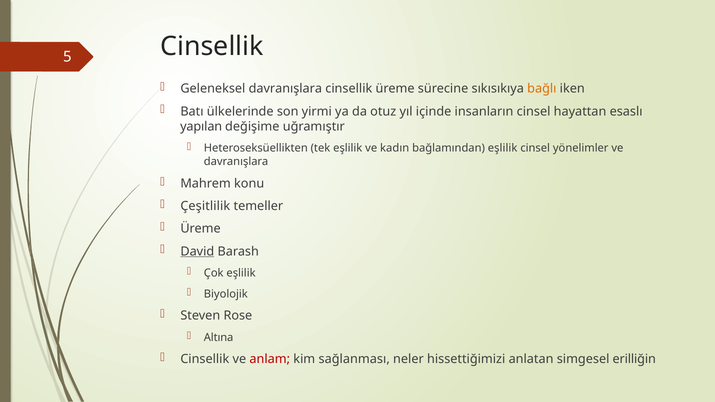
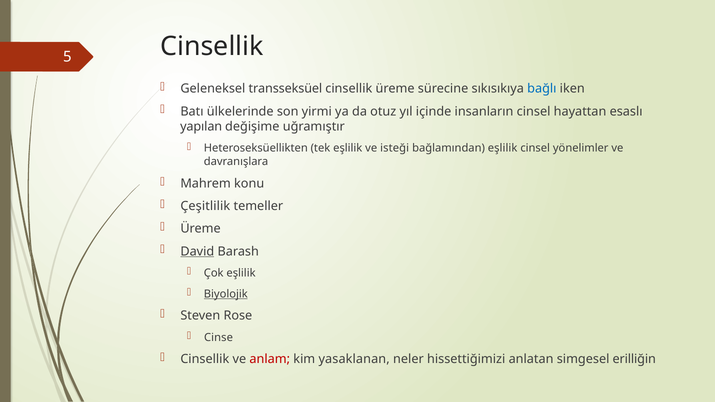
Geleneksel davranışlara: davranışlara -> transseksüel
bağlı colour: orange -> blue
kadın: kadın -> isteği
Biyolojik underline: none -> present
Altına: Altına -> Cinse
sağlanması: sağlanması -> yasaklanan
